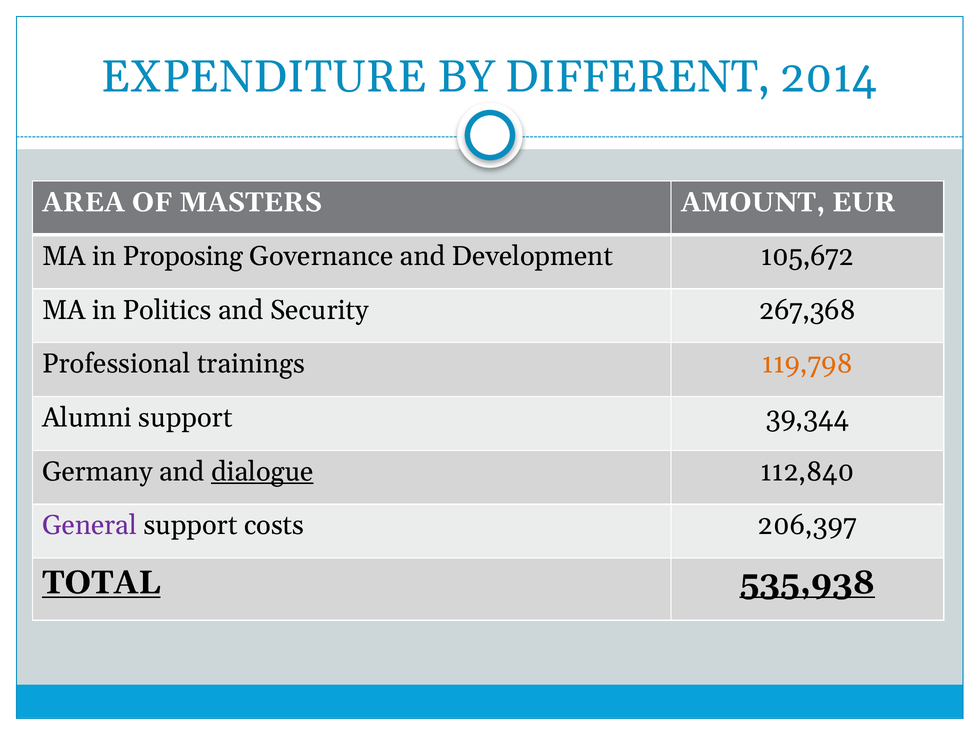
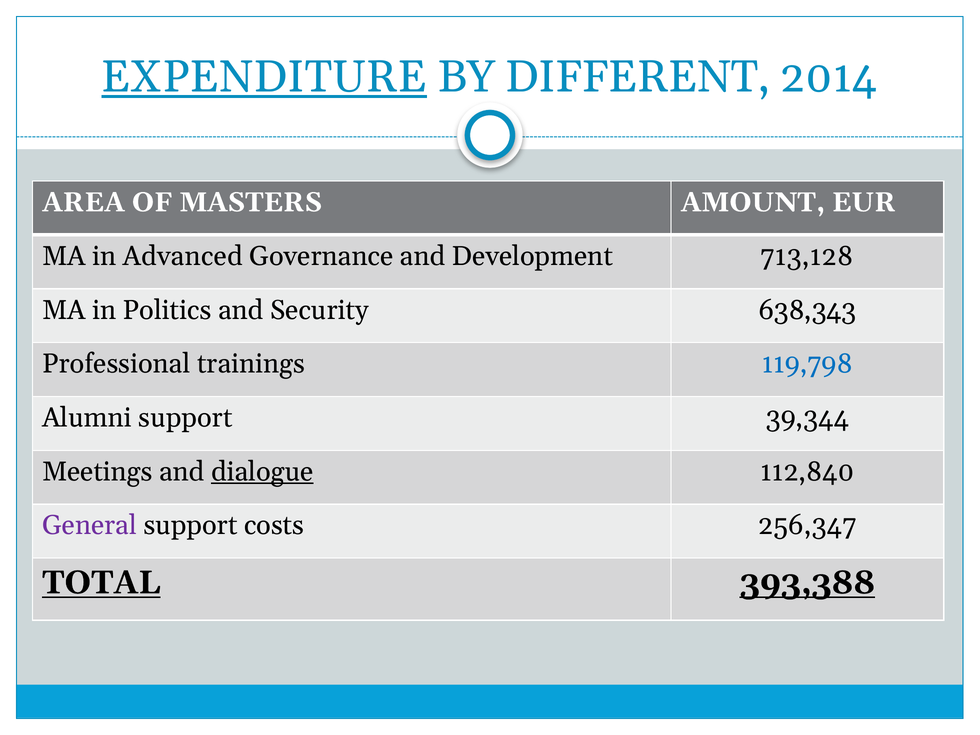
EXPENDITURE underline: none -> present
Proposing: Proposing -> Advanced
105,672: 105,672 -> 713,128
267,368: 267,368 -> 638,343
119,798 colour: orange -> blue
Germany: Germany -> Meetings
206,397: 206,397 -> 256,347
535,938: 535,938 -> 393,388
